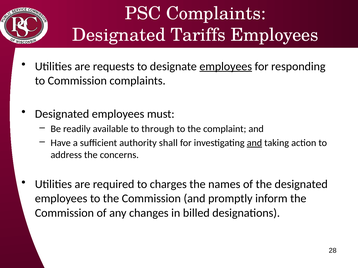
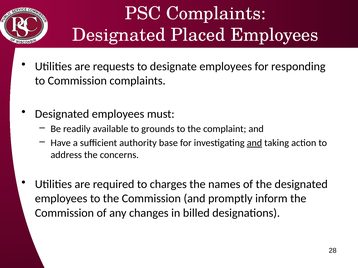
Tariffs: Tariffs -> Placed
employees at (226, 66) underline: present -> none
through: through -> grounds
shall: shall -> base
